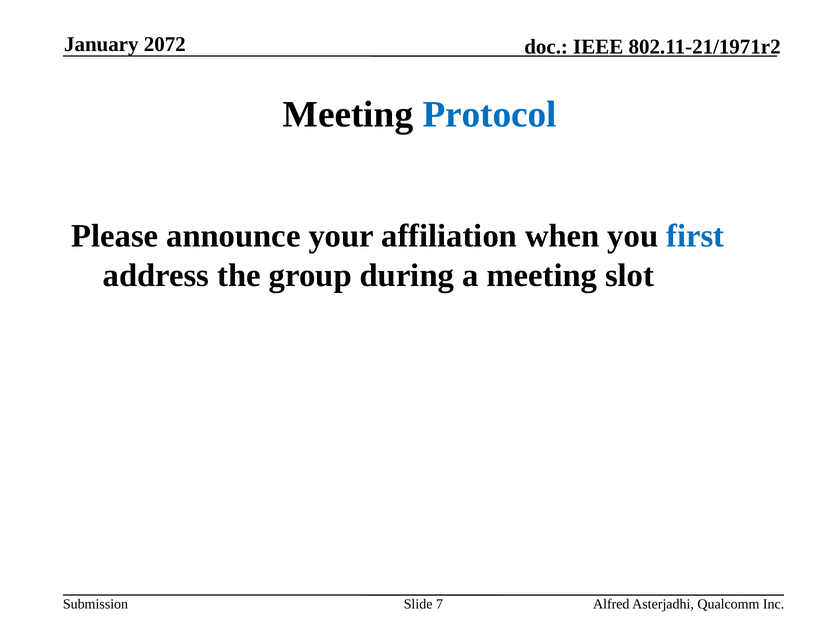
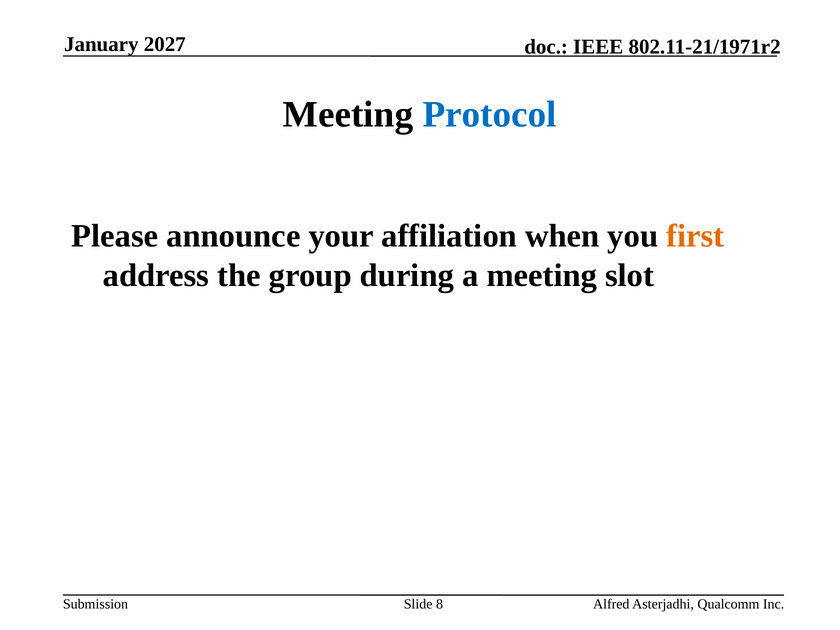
2072: 2072 -> 2027
first colour: blue -> orange
7: 7 -> 8
